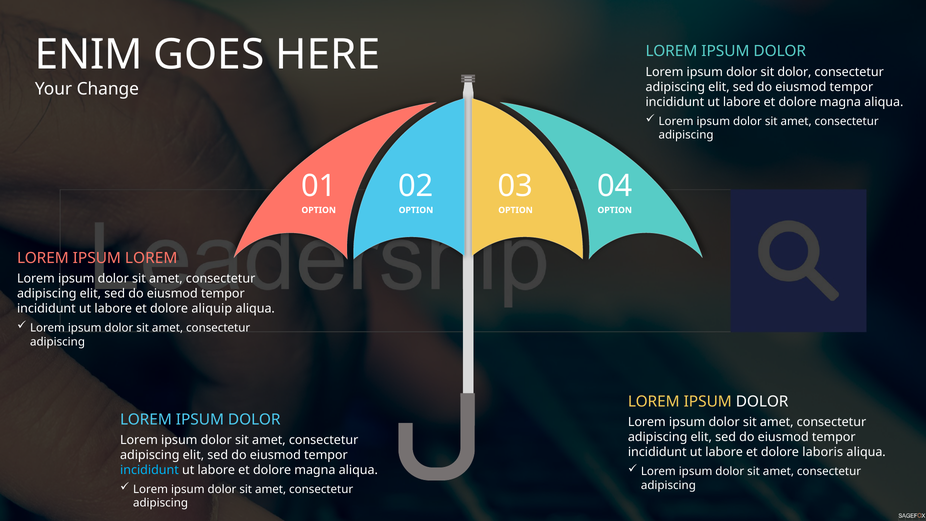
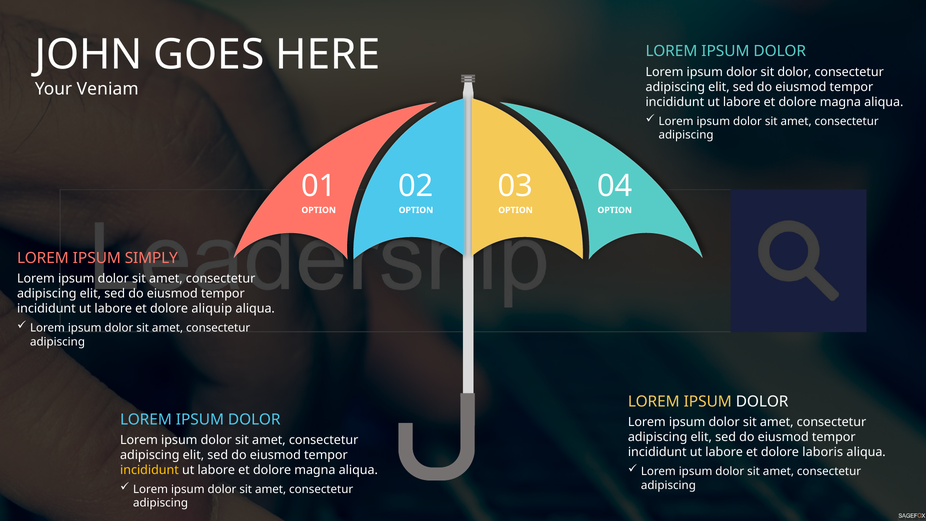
ENIM: ENIM -> JOHN
Change: Change -> Veniam
IPSUM LOREM: LOREM -> SIMPLY
incididunt at (149, 470) colour: light blue -> yellow
